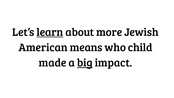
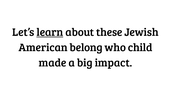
more: more -> these
means: means -> belong
big underline: present -> none
